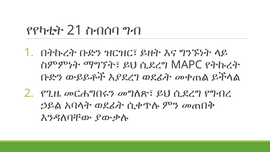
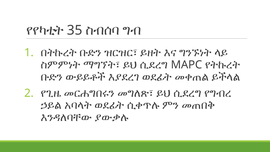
21: 21 -> 35
